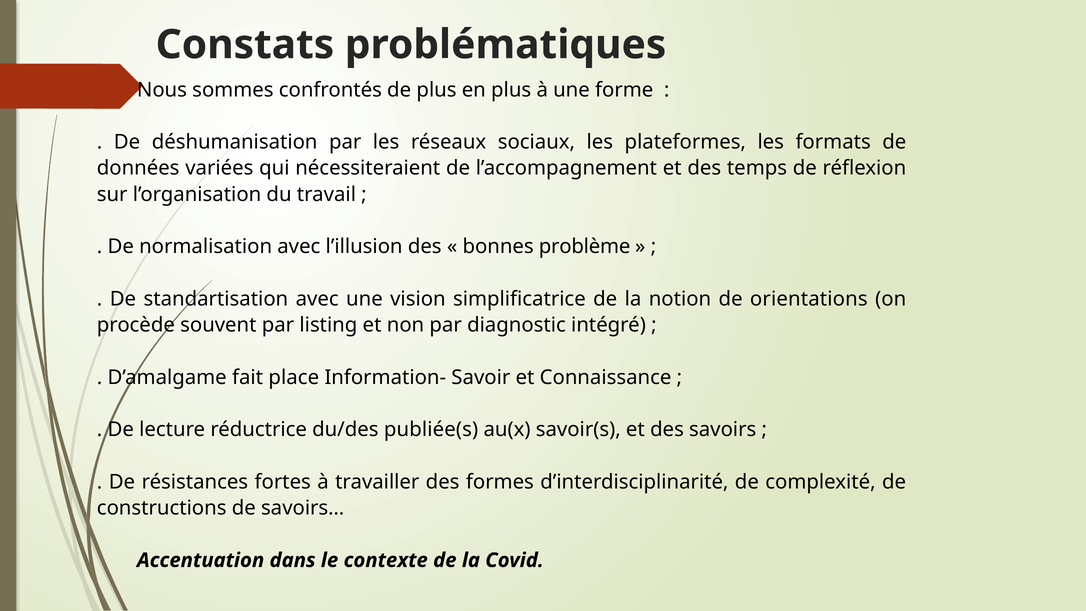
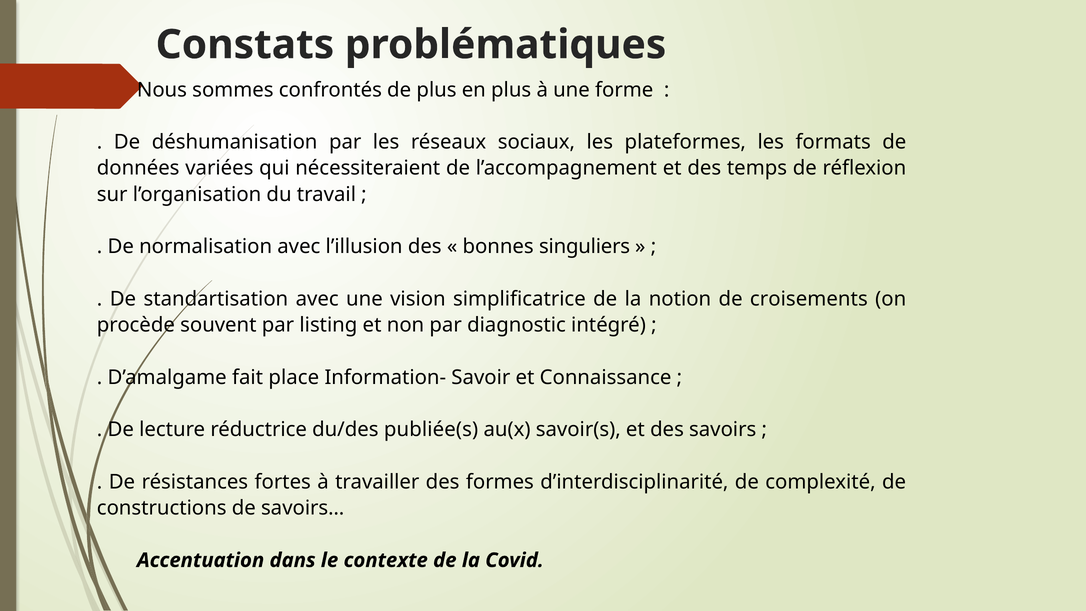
problème: problème -> singuliers
orientations: orientations -> croisements
